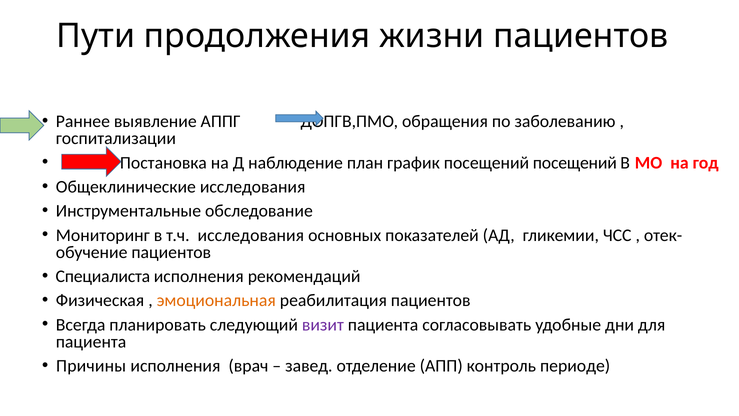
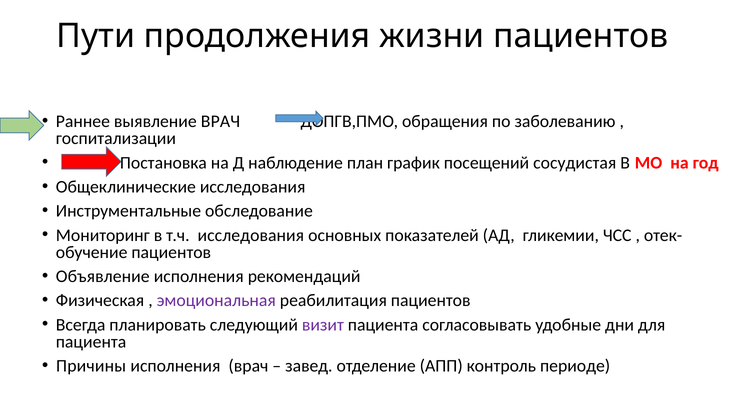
выявление АППГ: АППГ -> ВРАЧ
посещений посещений: посещений -> сосудистая
Специалиста: Специалиста -> Объявление
эмоциональная colour: orange -> purple
